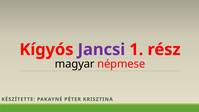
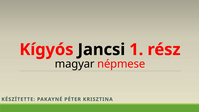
Jancsi colour: purple -> black
